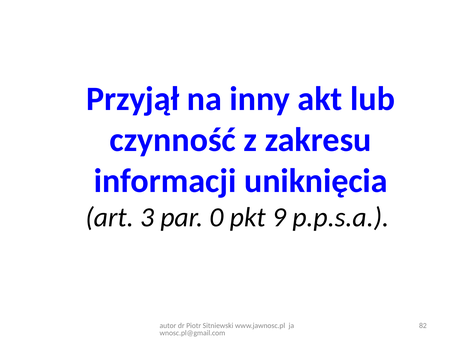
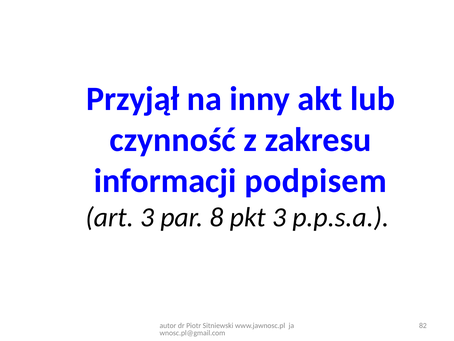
uniknięcia: uniknięcia -> podpisem
0: 0 -> 8
pkt 9: 9 -> 3
